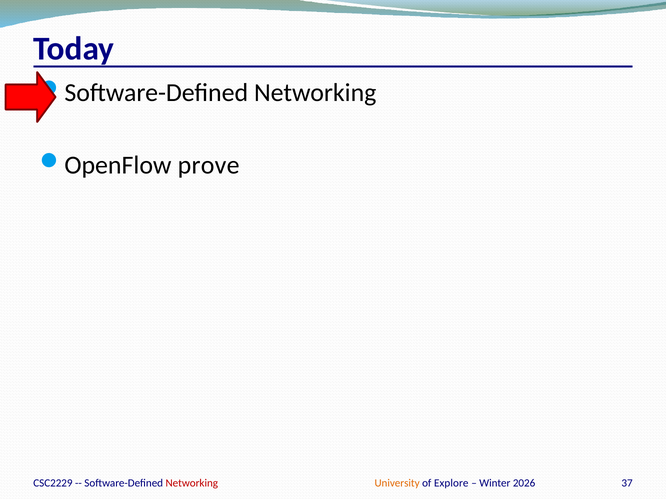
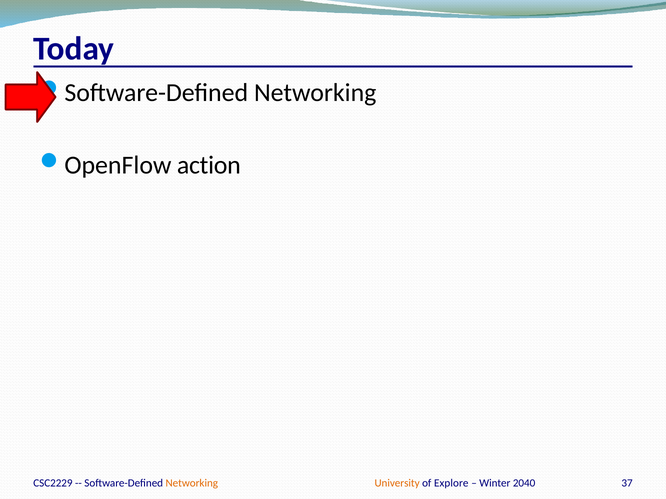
prove: prove -> action
2026: 2026 -> 2040
Networking at (192, 484) colour: red -> orange
